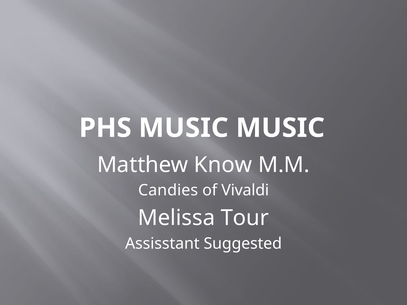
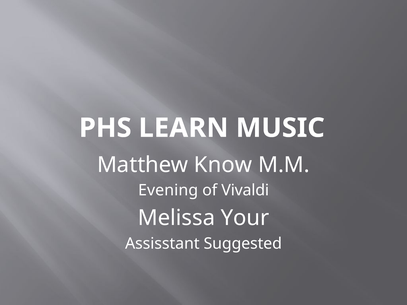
PHS MUSIC: MUSIC -> LEARN
Candies: Candies -> Evening
Tour: Tour -> Your
